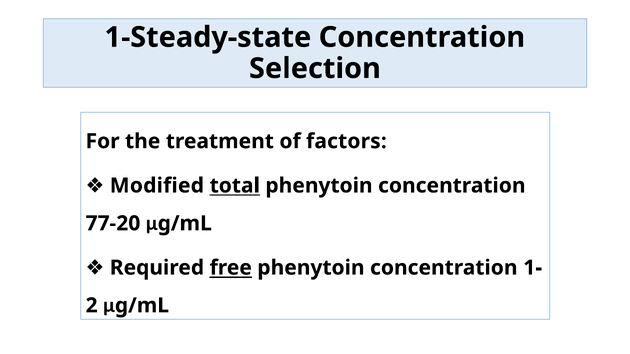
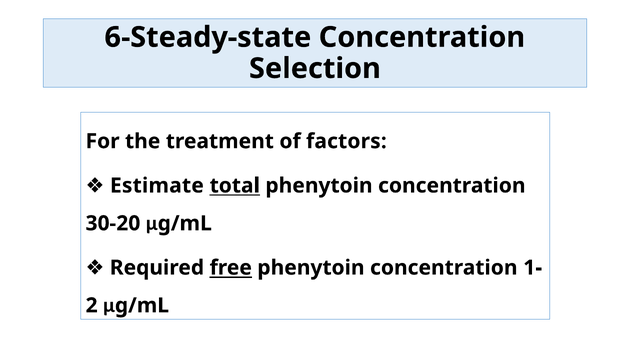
1-Steady-state: 1-Steady-state -> 6-Steady-state
Modified: Modified -> Estimate
77-20: 77-20 -> 30-20
